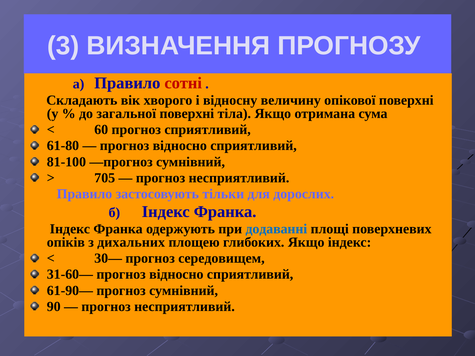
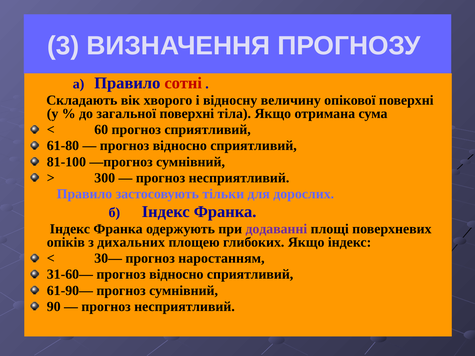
705: 705 -> 300
додаванні colour: blue -> purple
середовищем: середовищем -> наростанням
